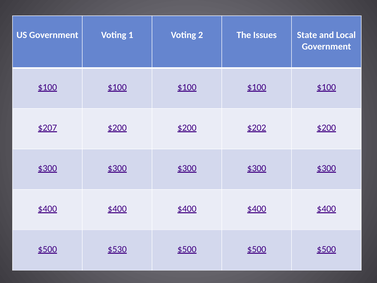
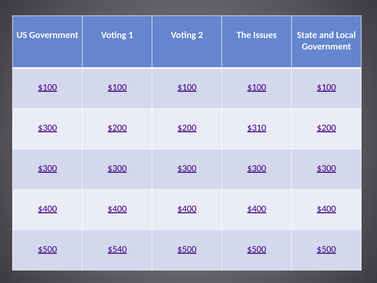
$207 at (47, 128): $207 -> $300
$202: $202 -> $310
$530: $530 -> $540
